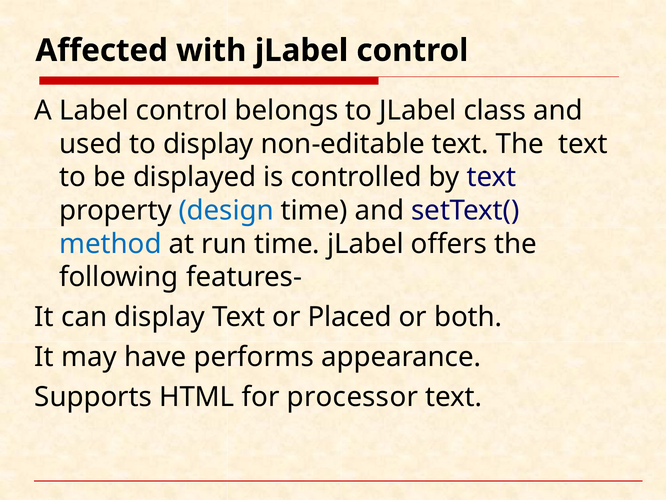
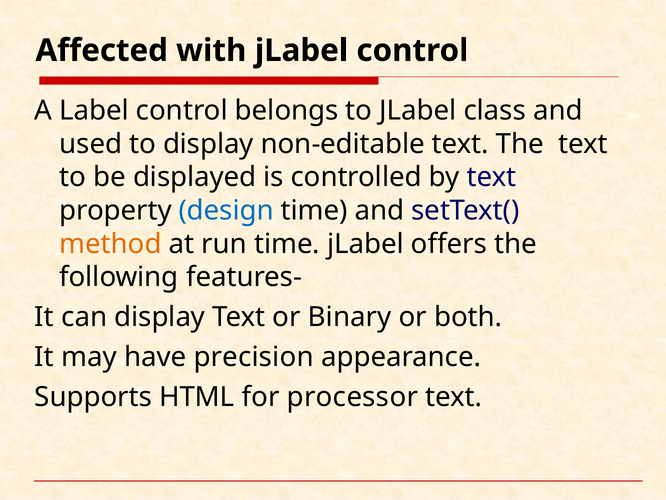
method colour: blue -> orange
Placed: Placed -> Binary
performs: performs -> precision
